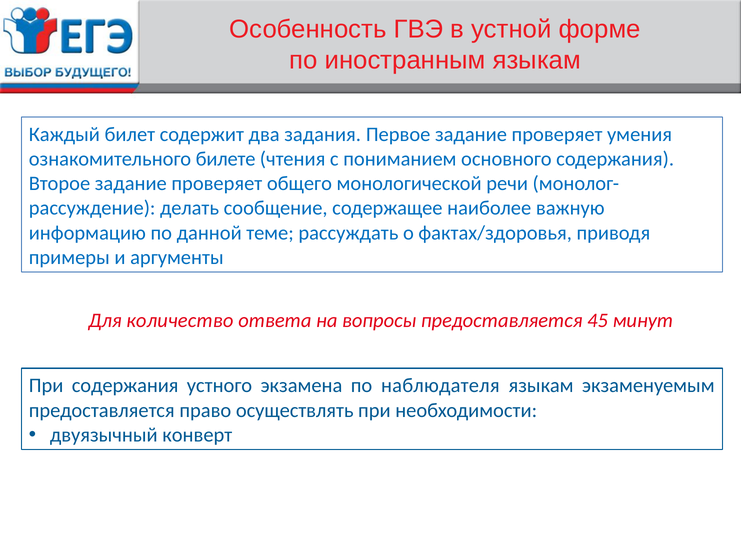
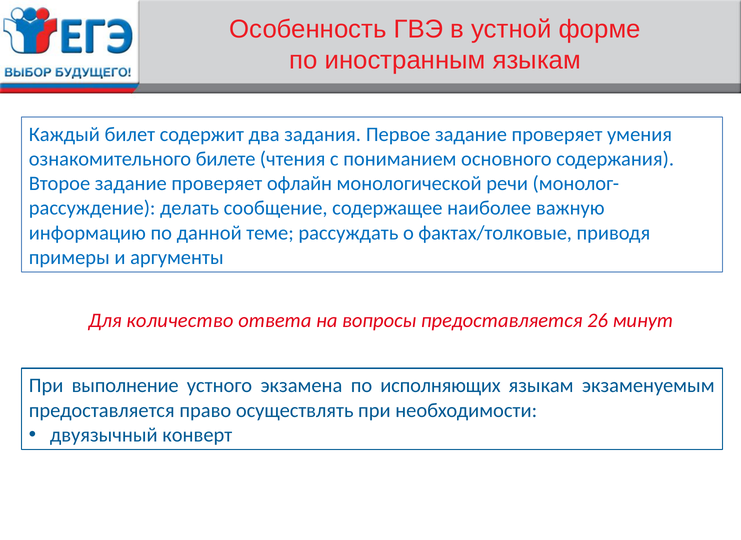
общего: общего -> офлайн
фактах/здоровья: фактах/здоровья -> фактах/толковые
45: 45 -> 26
При содержания: содержания -> выполнение
наблюдателя: наблюдателя -> исполняющих
